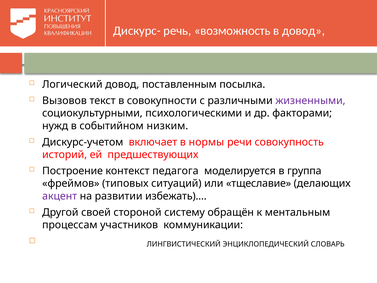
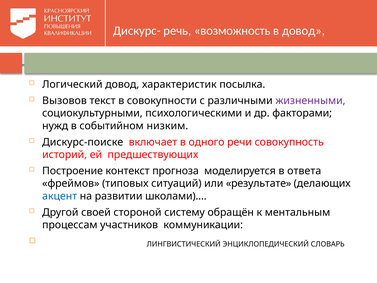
поставленным: поставленным -> характеристик
Дискурс-учетом: Дискурс-учетом -> Дискурс-поиске
нормы: нормы -> одного
педагога: педагога -> прогноза
группа: группа -> ответа
тщеславие: тщеславие -> результате
акцент colour: purple -> blue
избежать)…: избежать)… -> школами)…
